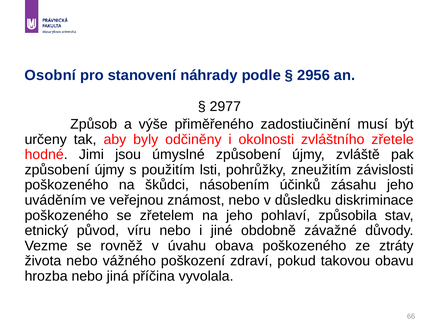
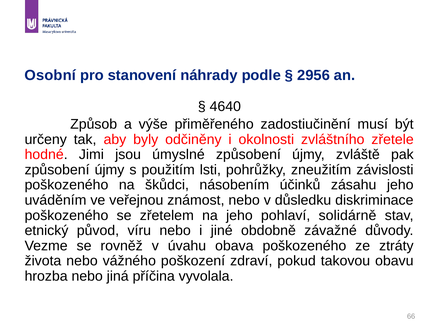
2977: 2977 -> 4640
způsobila: způsobila -> solidárně
